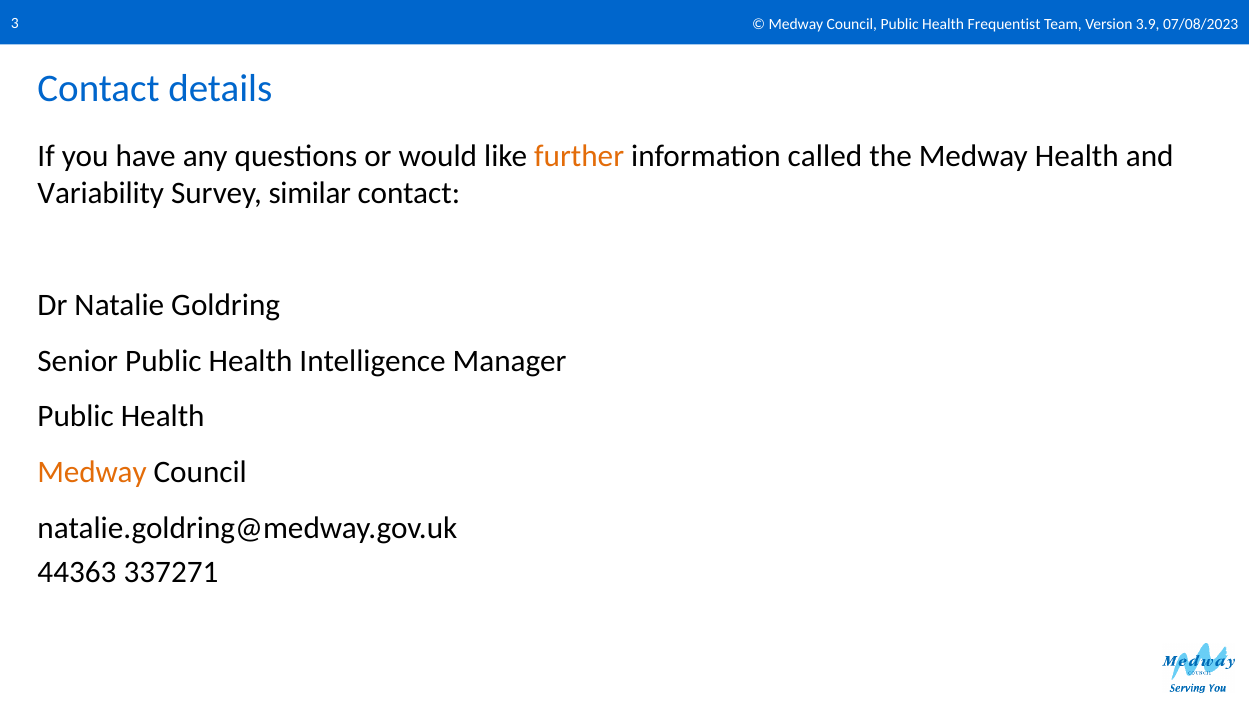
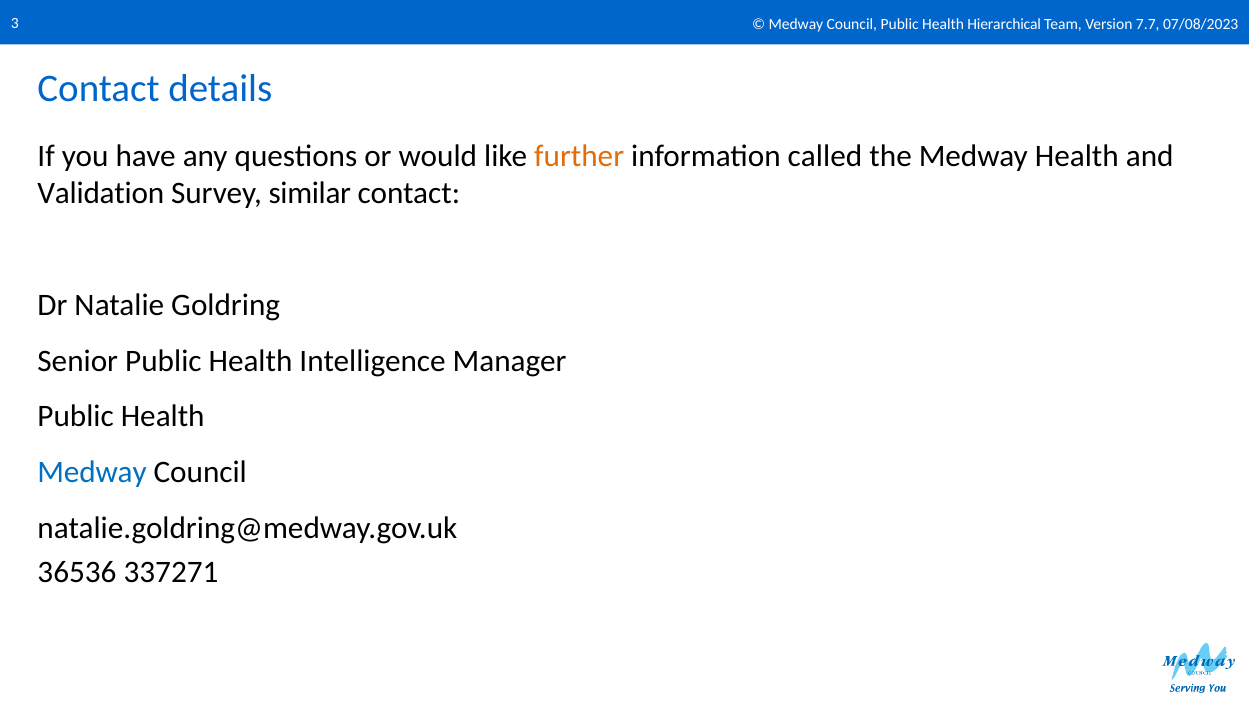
Frequentist: Frequentist -> Hierarchical
3.9: 3.9 -> 7.7
Variability: Variability -> Validation
Medway at (92, 473) colour: orange -> blue
44363: 44363 -> 36536
